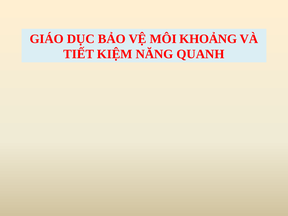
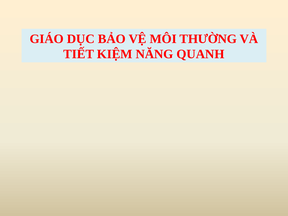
KHOẢNG: KHOẢNG -> THƯỜNG
